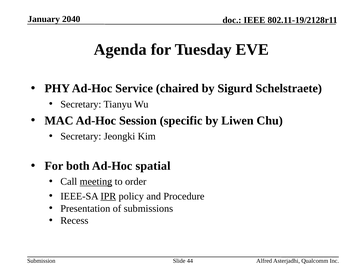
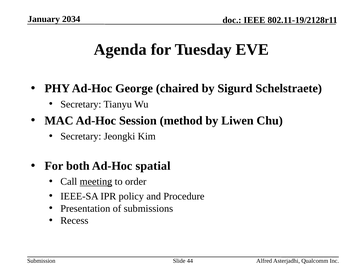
2040: 2040 -> 2034
Service: Service -> George
specific: specific -> method
IPR underline: present -> none
